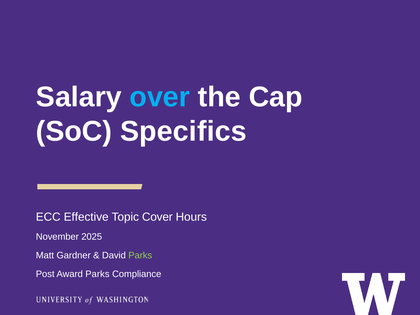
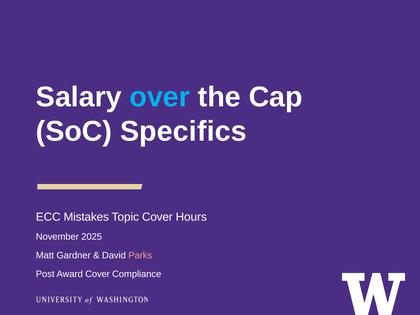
Effective: Effective -> Mistakes
Parks at (140, 255) colour: light green -> pink
Award Parks: Parks -> Cover
